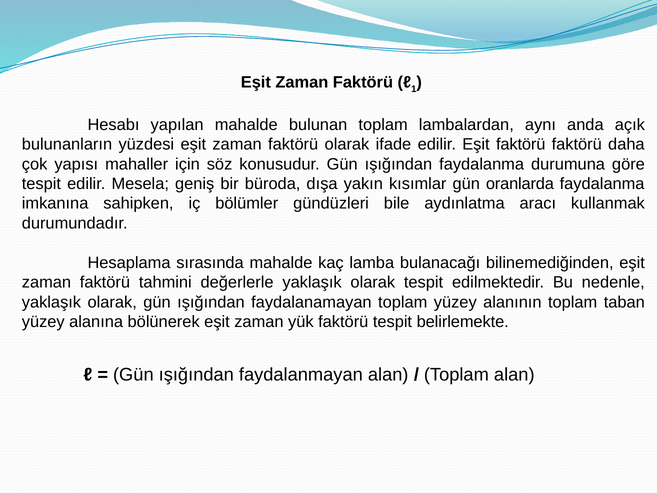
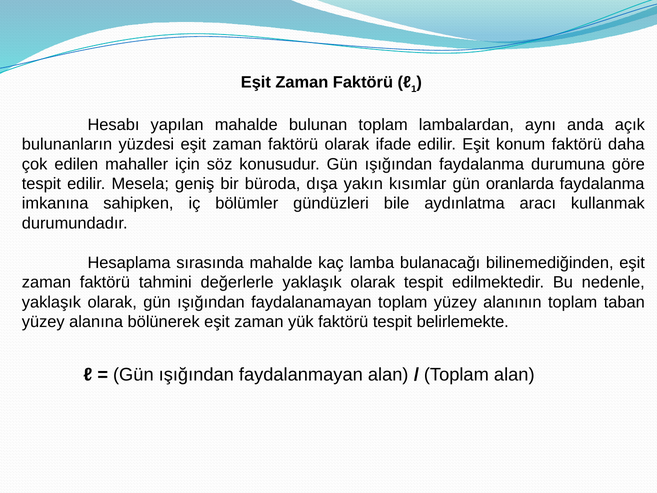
Eşit faktörü: faktörü -> konum
yapısı: yapısı -> edilen
